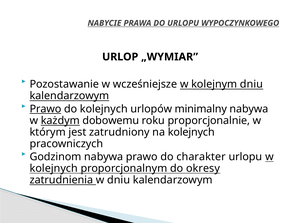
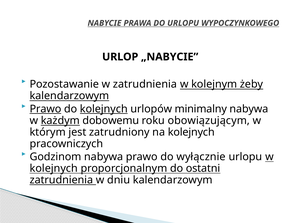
„WYMIAR: „WYMIAR -> „NABYCIE
w wcześniejsze: wcześniejsze -> zatrudnienia
kolejnym dniu: dniu -> żeby
kolejnych at (104, 109) underline: none -> present
proporcjonalnie: proporcjonalnie -> obowiązującym
charakter: charakter -> wyłącznie
okresy: okresy -> ostatni
